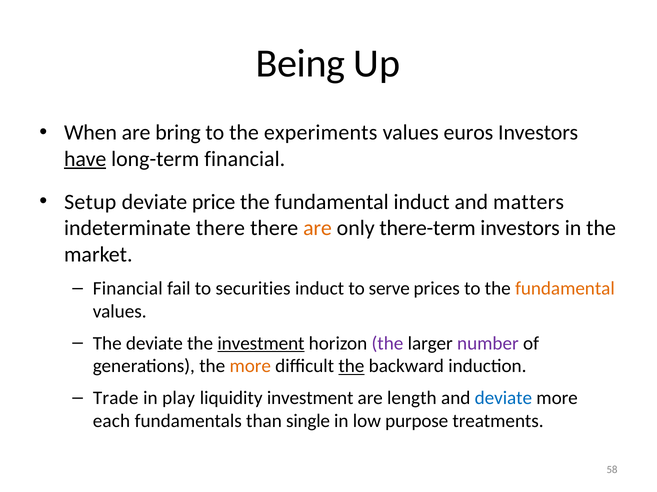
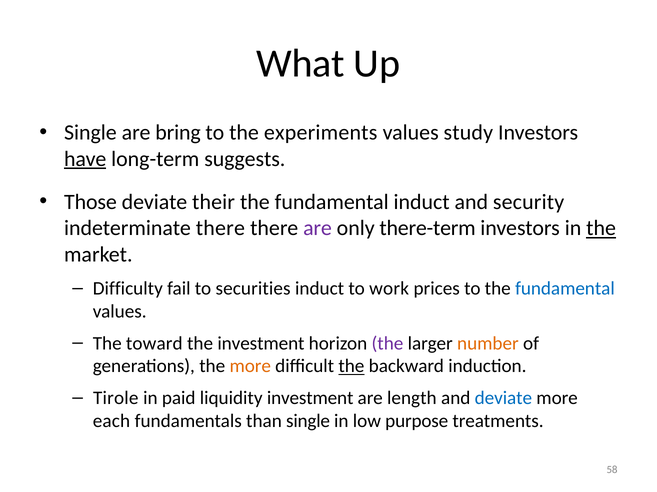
Being: Being -> What
When at (90, 133): When -> Single
euros: euros -> study
long-term financial: financial -> suggests
Setup: Setup -> Those
price: price -> their
matters: matters -> security
are at (318, 229) colour: orange -> purple
the at (601, 229) underline: none -> present
Financial at (128, 289): Financial -> Difficulty
serve: serve -> work
fundamental at (565, 289) colour: orange -> blue
The deviate: deviate -> toward
investment at (261, 344) underline: present -> none
number colour: purple -> orange
Trade: Trade -> Tirole
play: play -> paid
